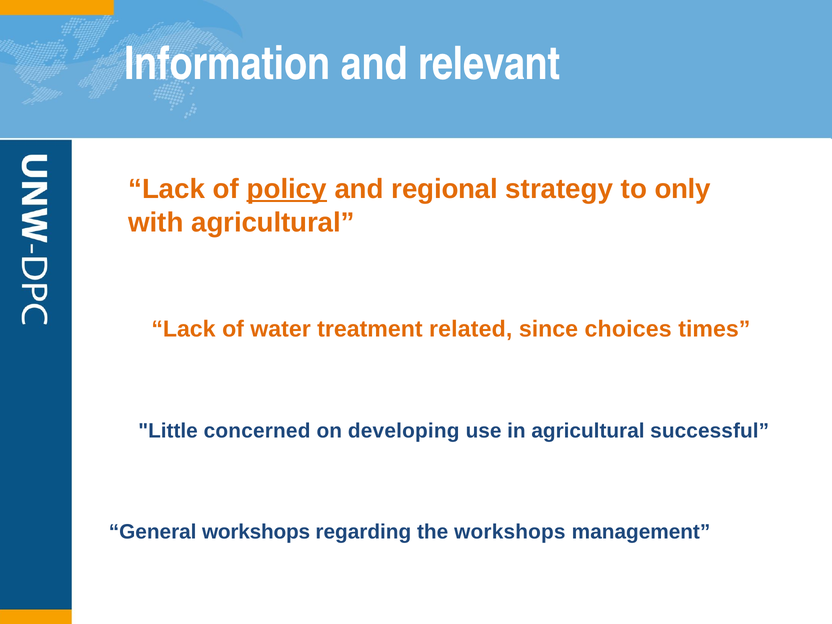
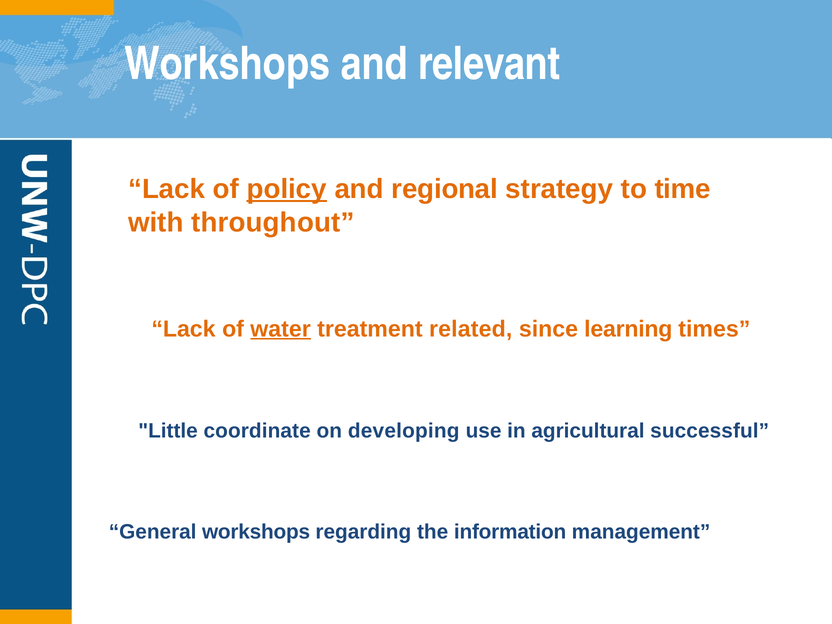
Information at (227, 64): Information -> Workshops
only: only -> time
with agricultural: agricultural -> throughout
water underline: none -> present
choices: choices -> learning
concerned: concerned -> coordinate
the workshops: workshops -> information
